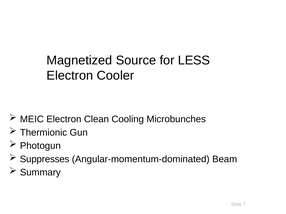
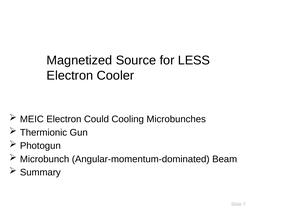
Clean: Clean -> Could
Suppresses: Suppresses -> Microbunch
